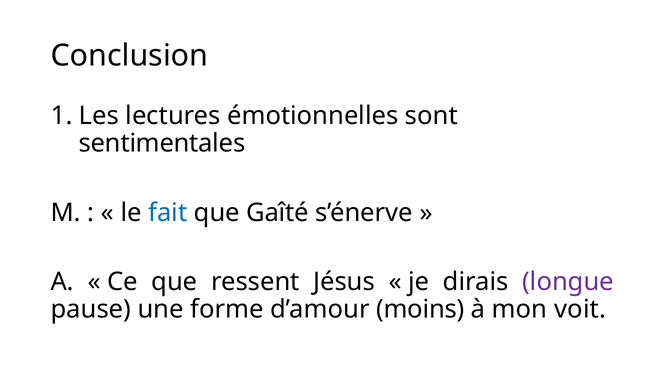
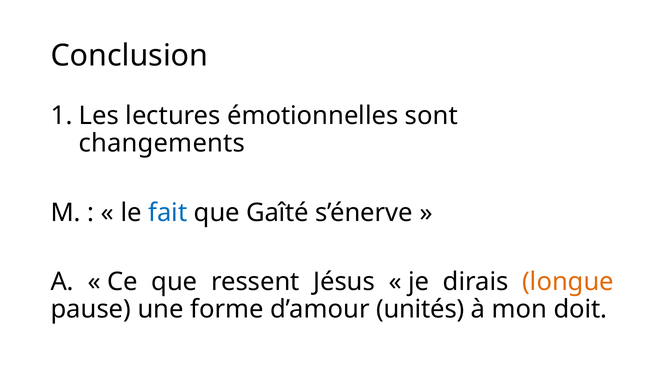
sentimentales: sentimentales -> changements
longue colour: purple -> orange
moins: moins -> unités
voit: voit -> doit
